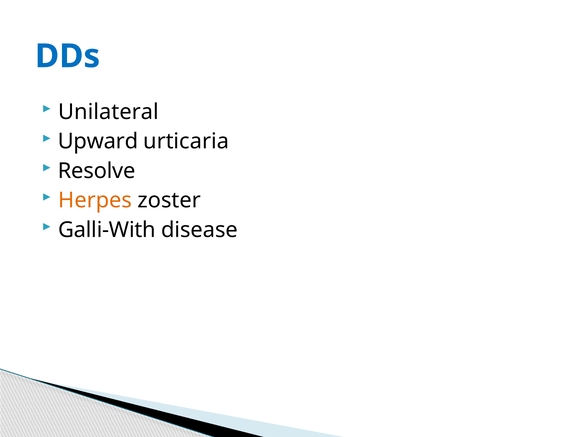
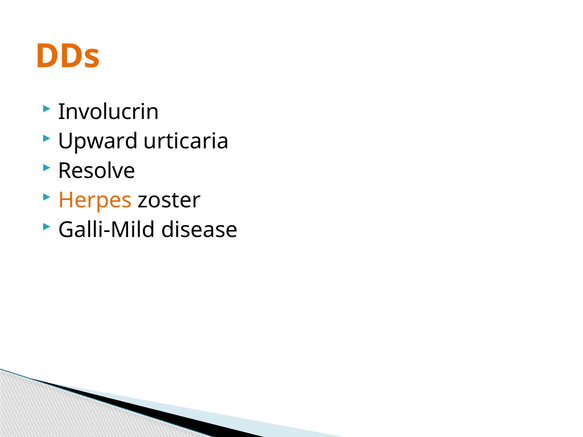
DDs colour: blue -> orange
Unilateral: Unilateral -> Involucrin
Galli-With: Galli-With -> Galli-Mild
